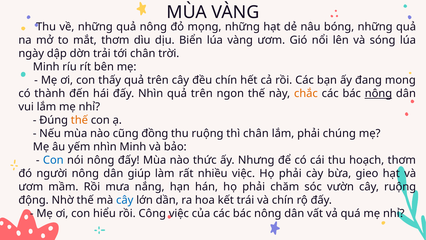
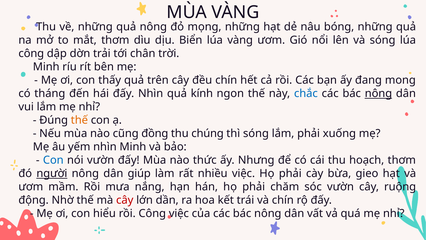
ngày at (31, 54): ngày -> công
thành: thành -> tháng
Nhìn quả trên: trên -> kính
chắc colour: orange -> blue
thu ruộng: ruộng -> chúng
thì chân: chân -> sóng
chúng: chúng -> xuống
nói nông: nông -> vườn
người underline: none -> present
cây at (125, 200) colour: blue -> red
